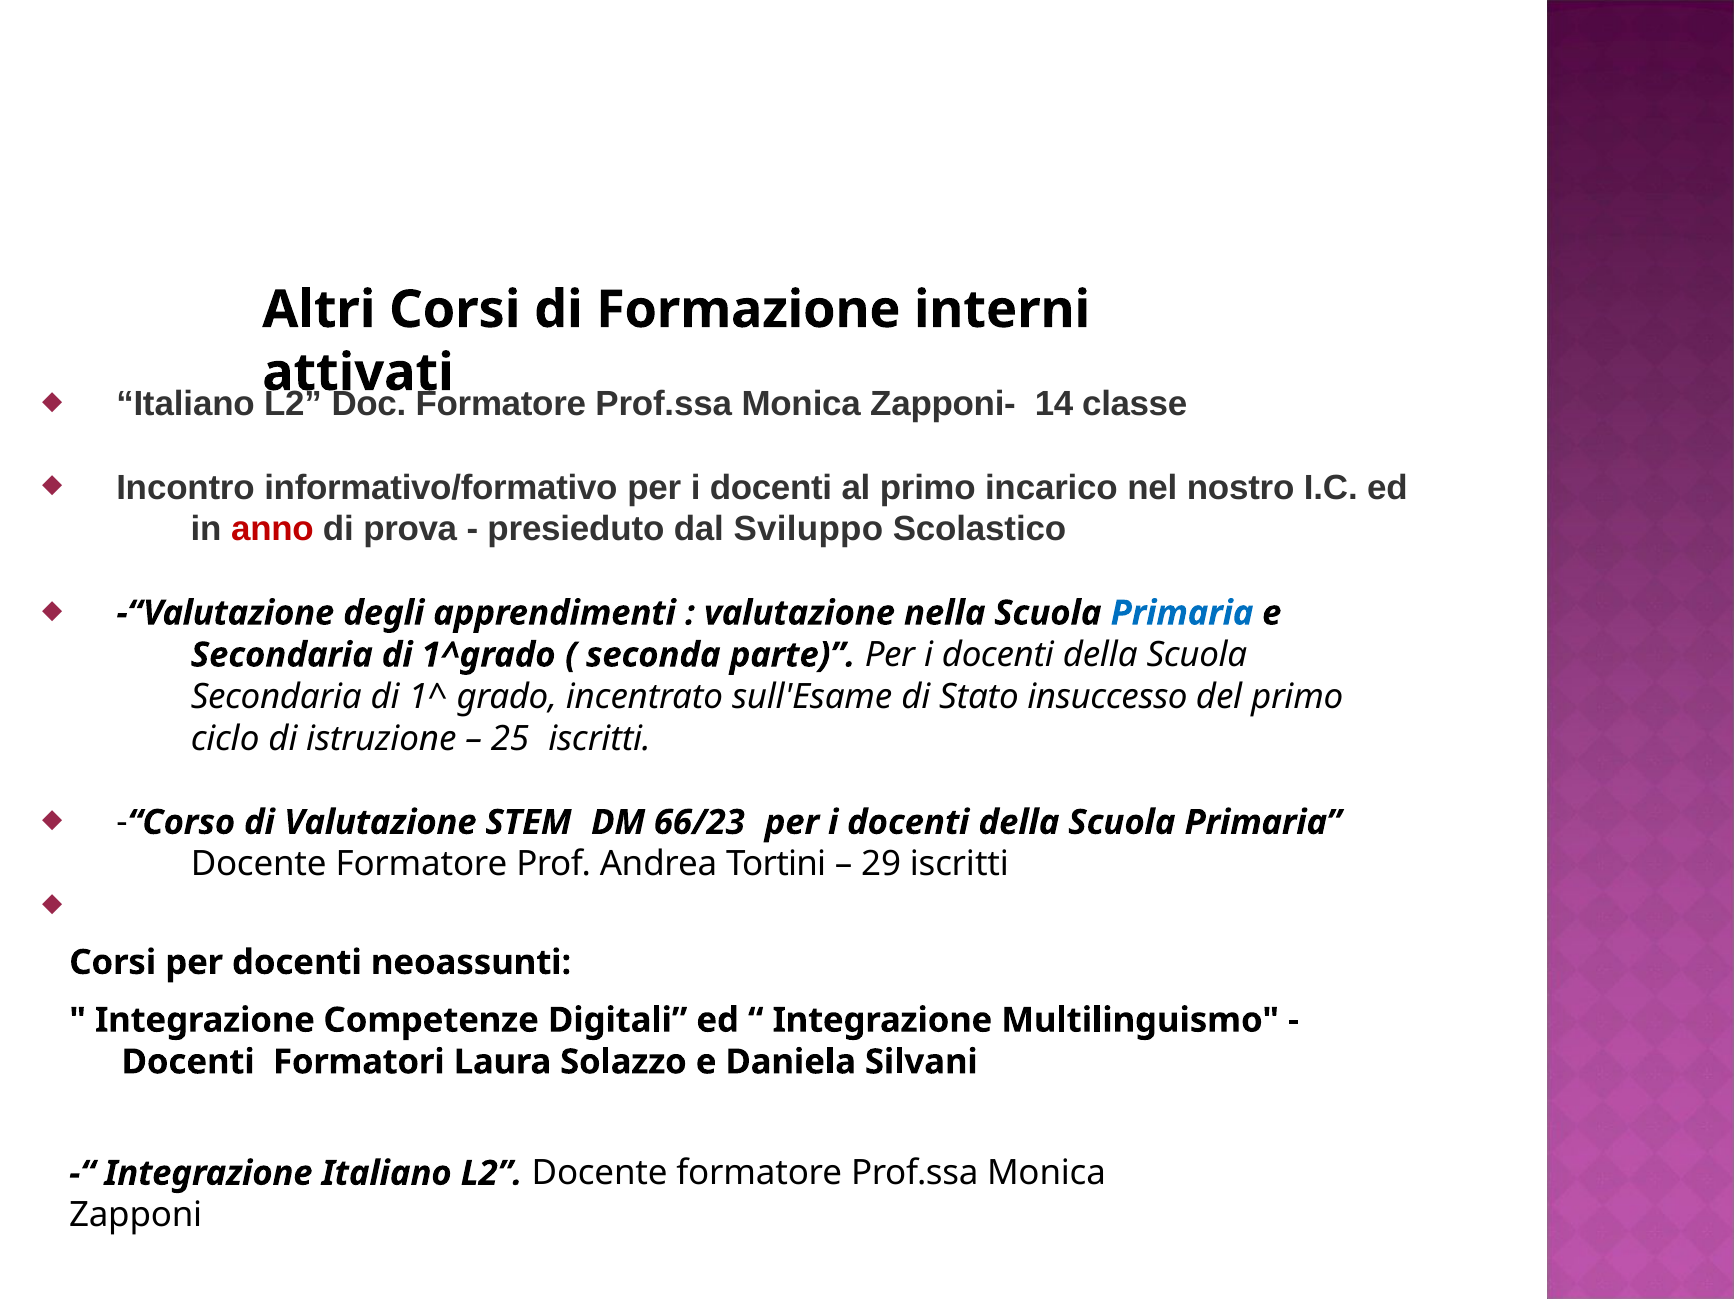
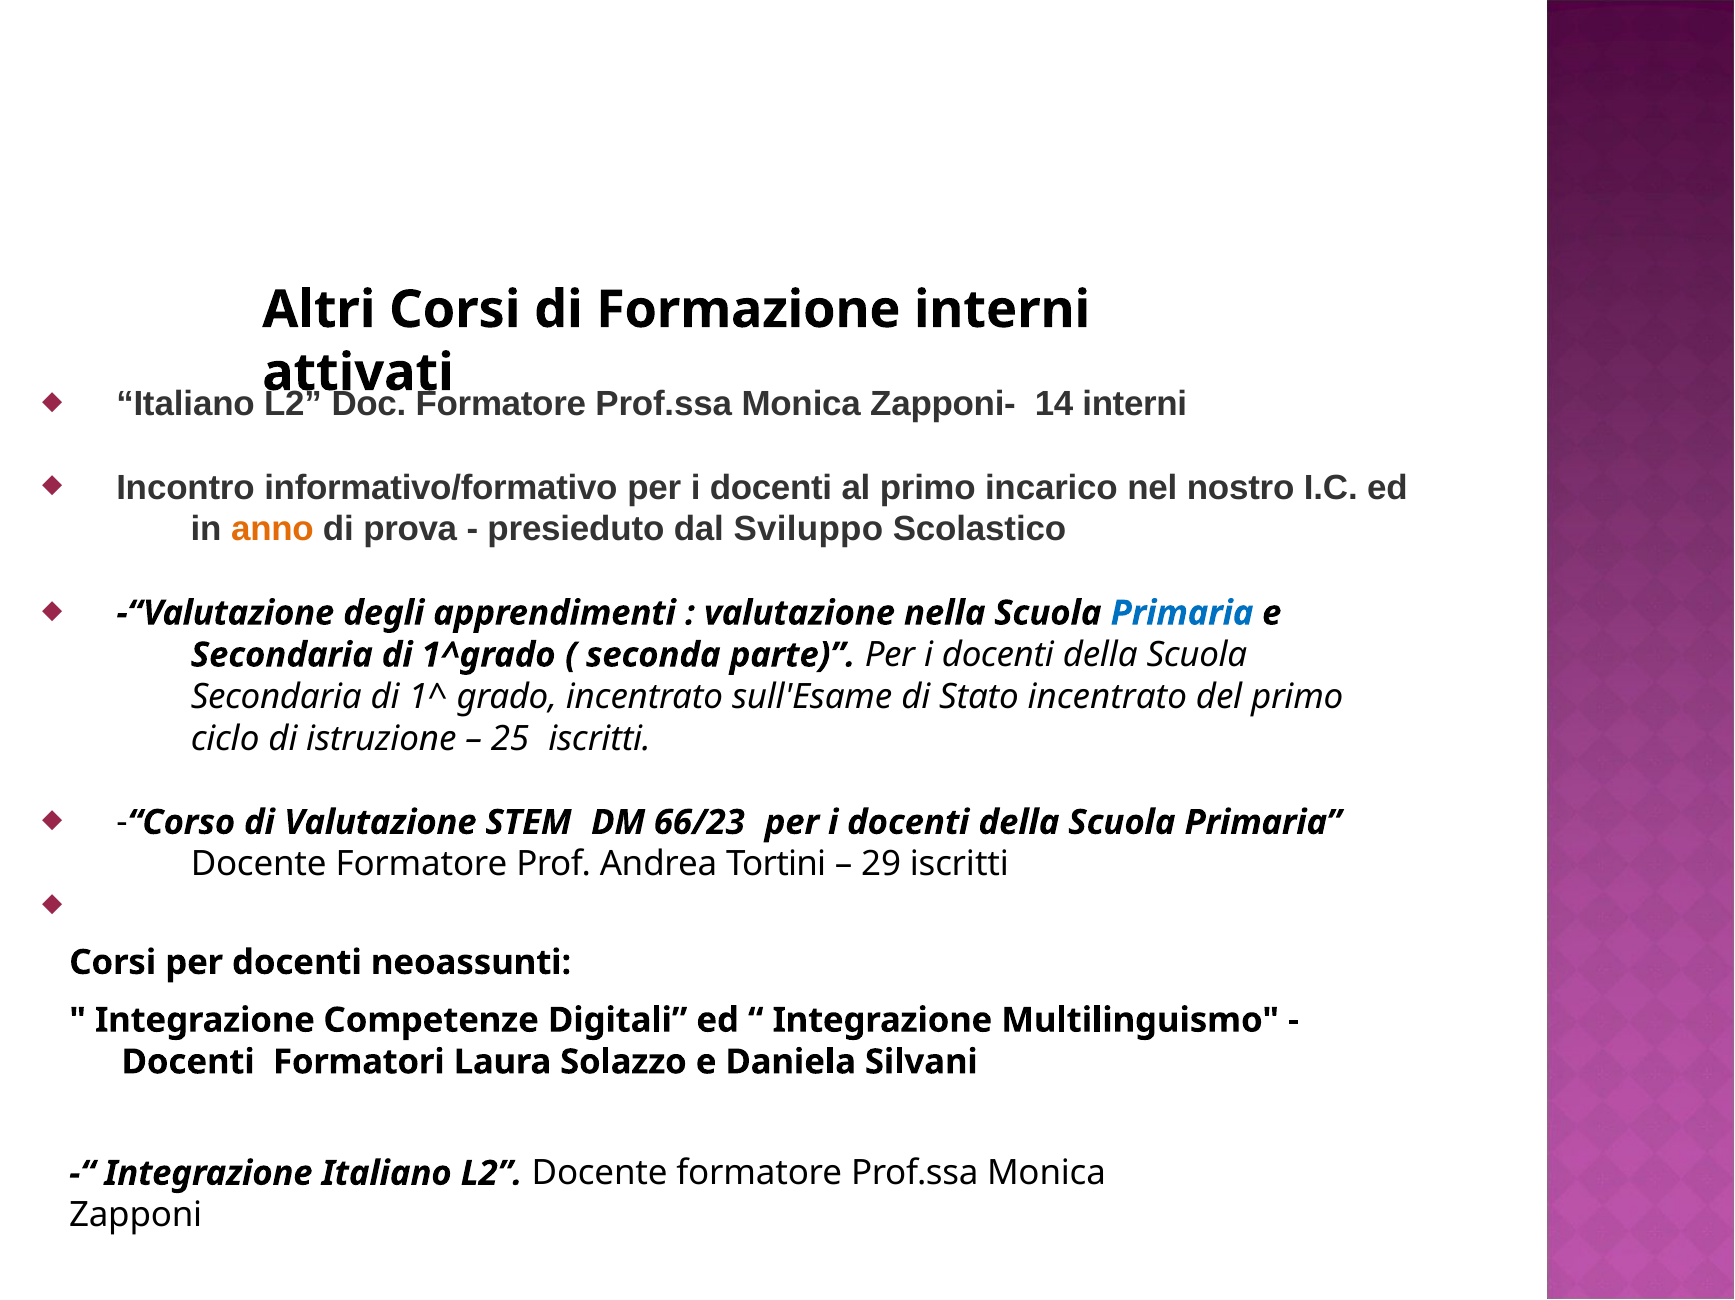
14 classe: classe -> interni
anno colour: red -> orange
Stato insuccesso: insuccesso -> incentrato
